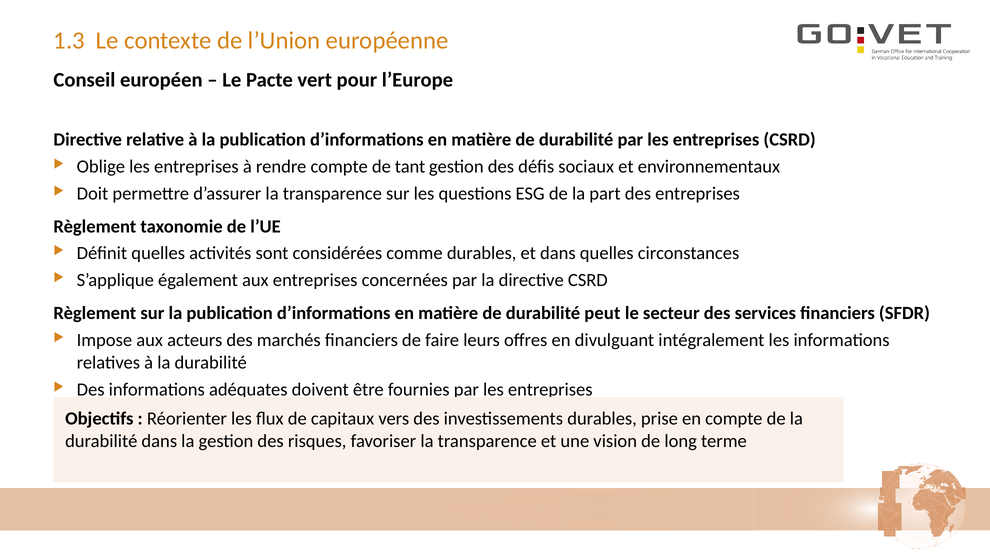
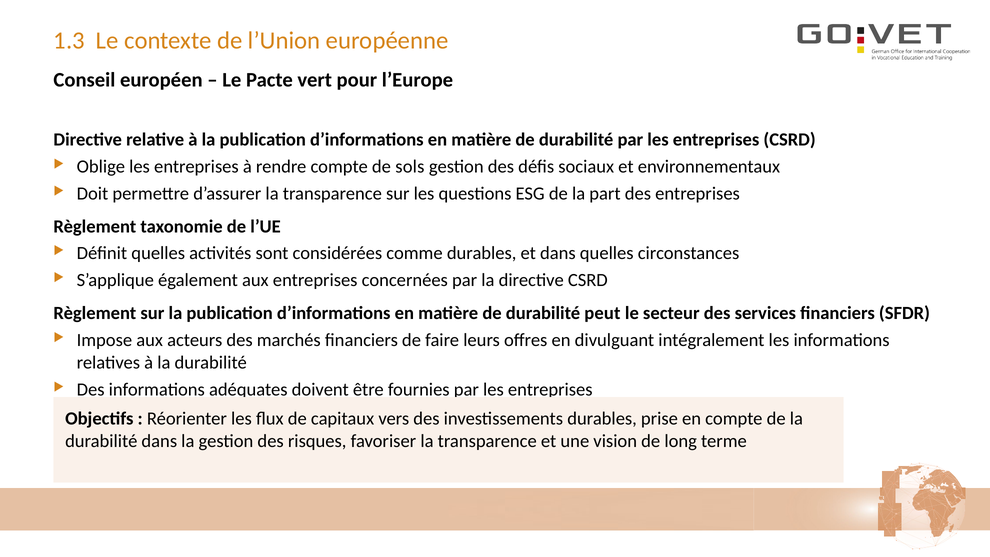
tant: tant -> sols
